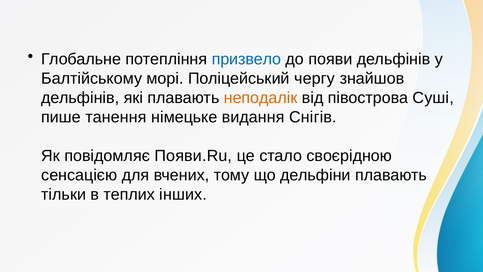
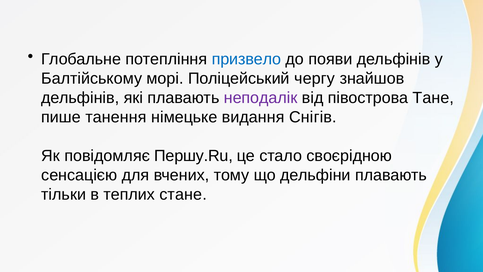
неподалік colour: orange -> purple
Суші: Суші -> Тане
Появи.Ru: Появи.Ru -> Першу.Ru
інших: інших -> стане
